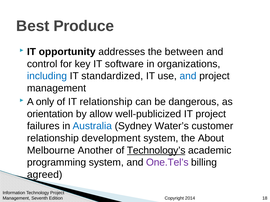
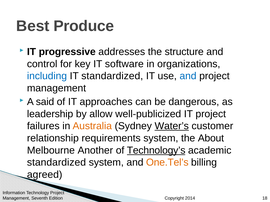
opportunity: opportunity -> progressive
between: between -> structure
only: only -> said
IT relationship: relationship -> approaches
orientation: orientation -> leadership
Australia colour: blue -> orange
Water’s underline: none -> present
development: development -> requirements
programming at (57, 163): programming -> standardized
One.Tel’s colour: purple -> orange
